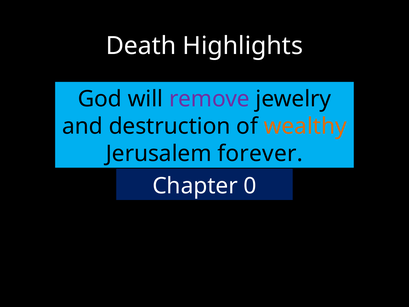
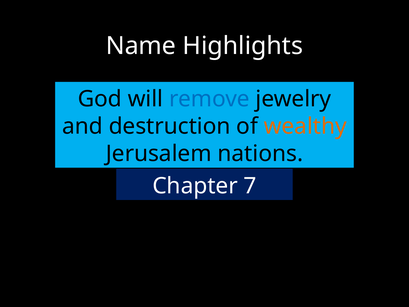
Death: Death -> Name
remove colour: purple -> blue
forever: forever -> nations
0: 0 -> 7
